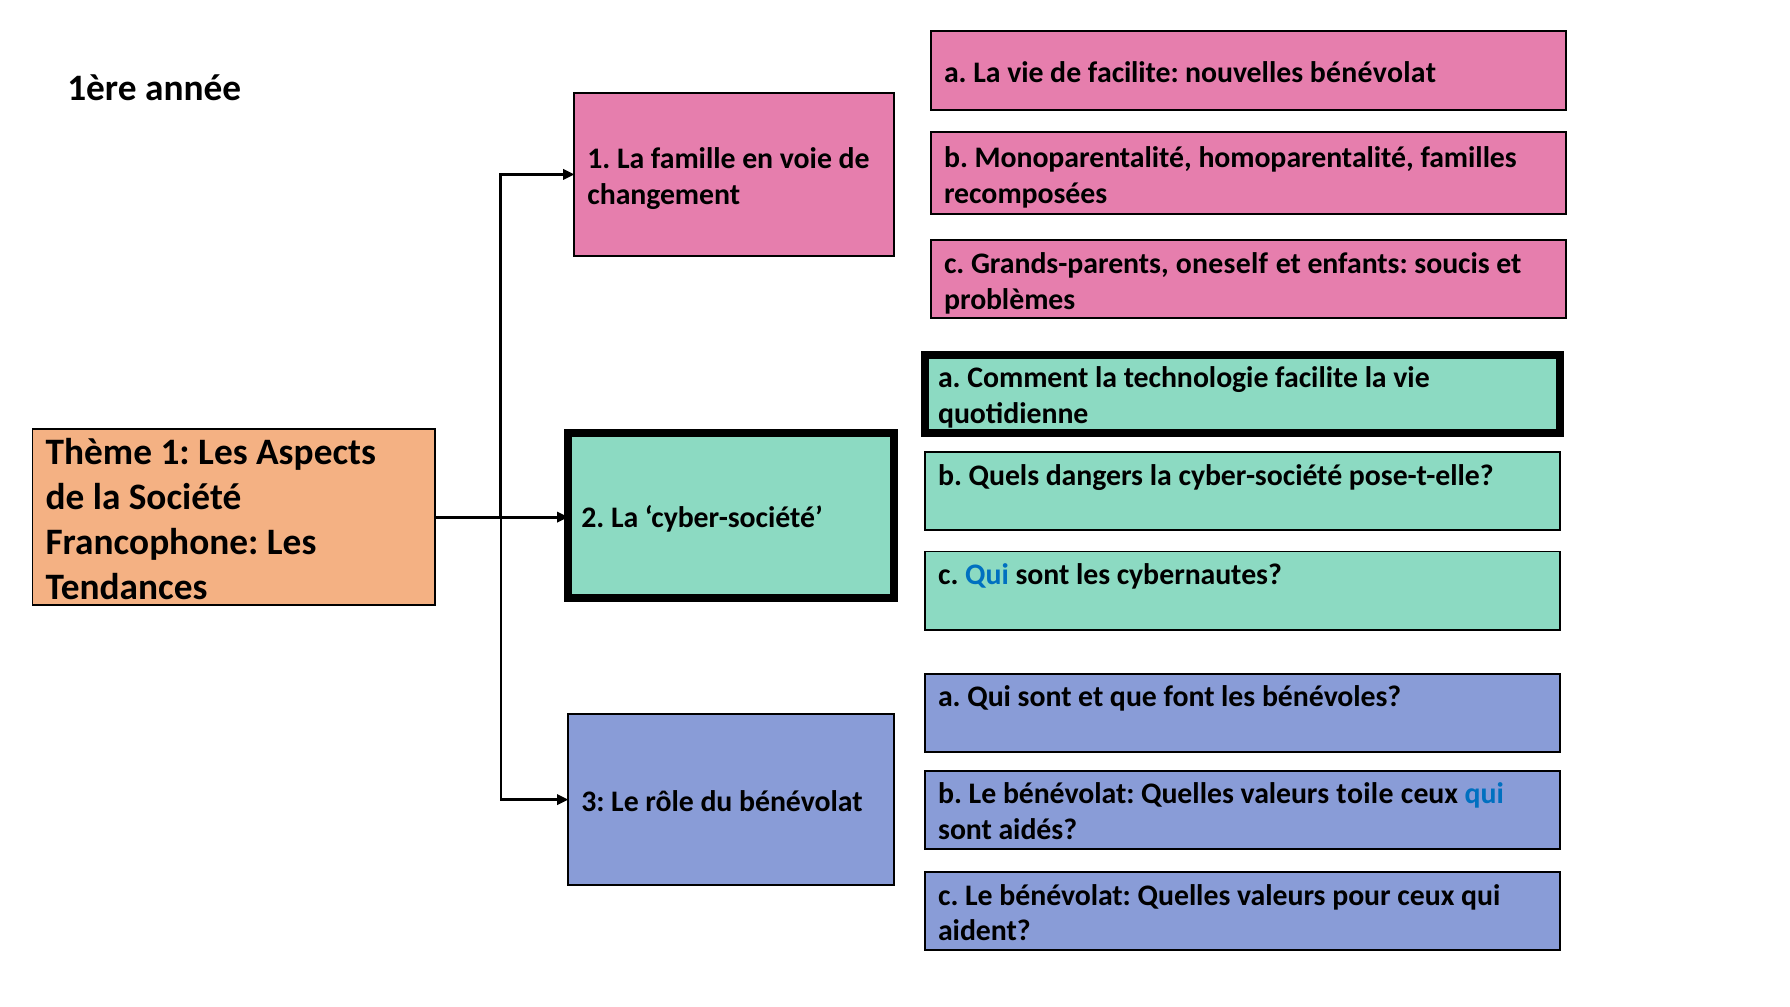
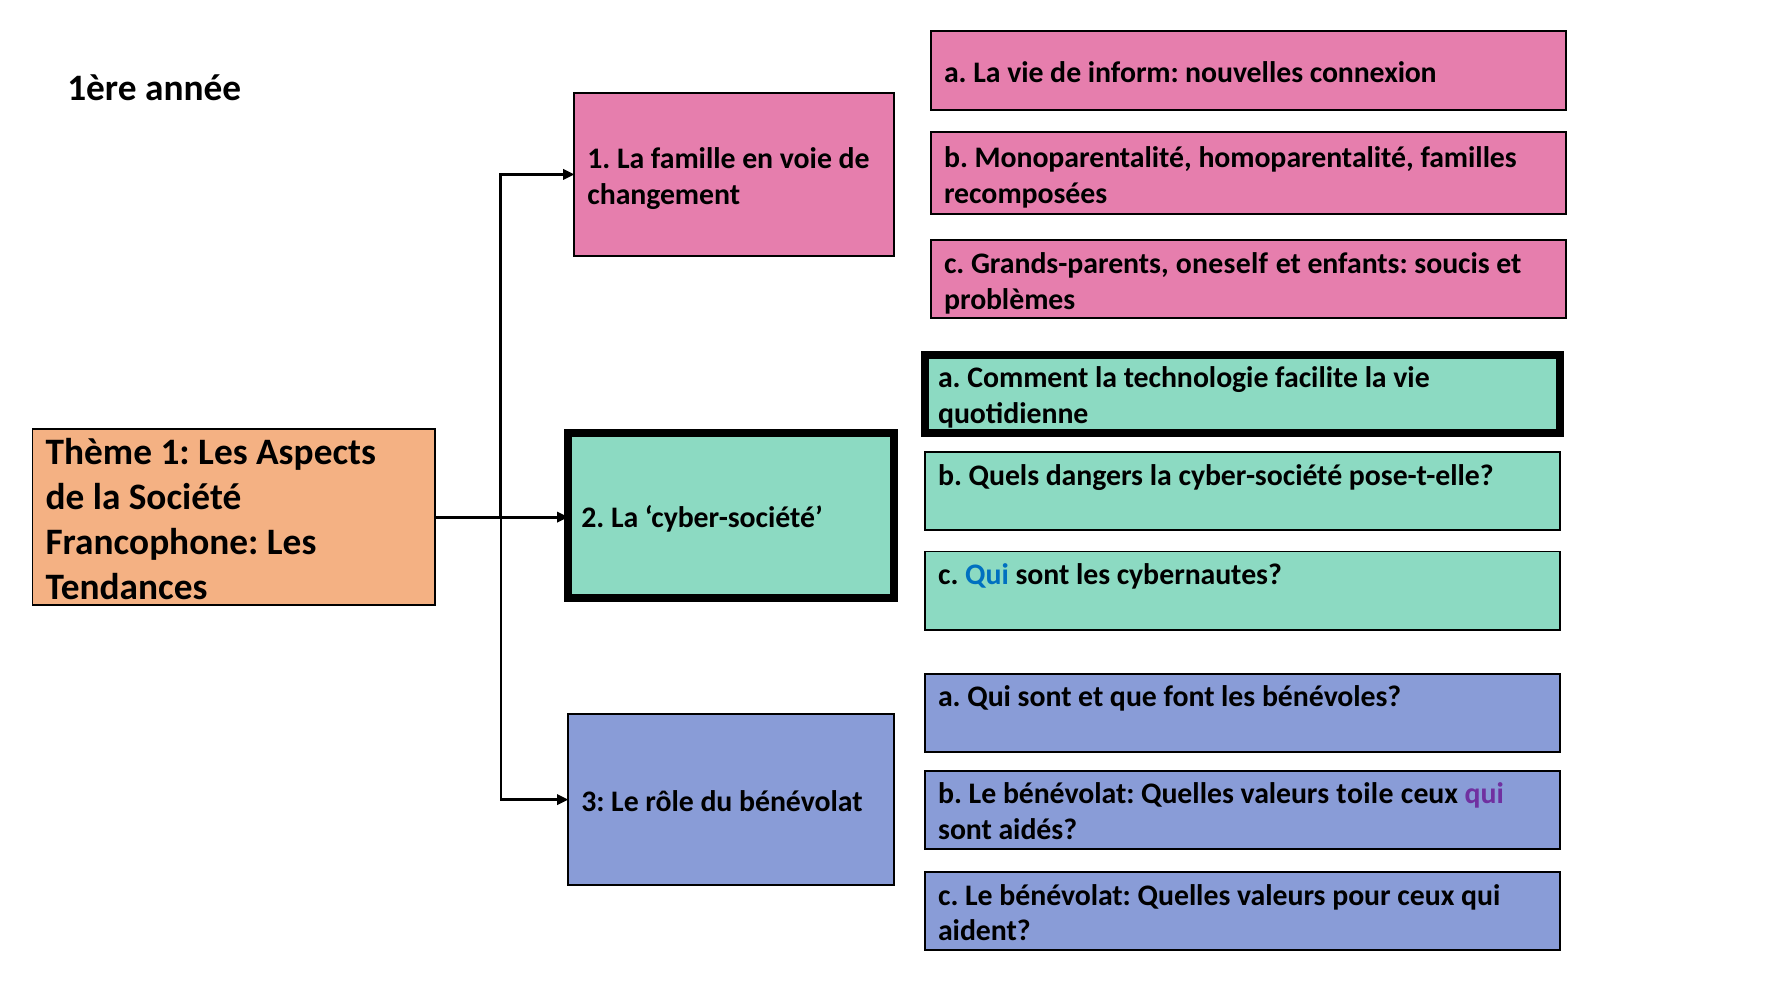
de facilite: facilite -> inform
nouvelles bénévolat: bénévolat -> connexion
qui at (1484, 794) colour: blue -> purple
